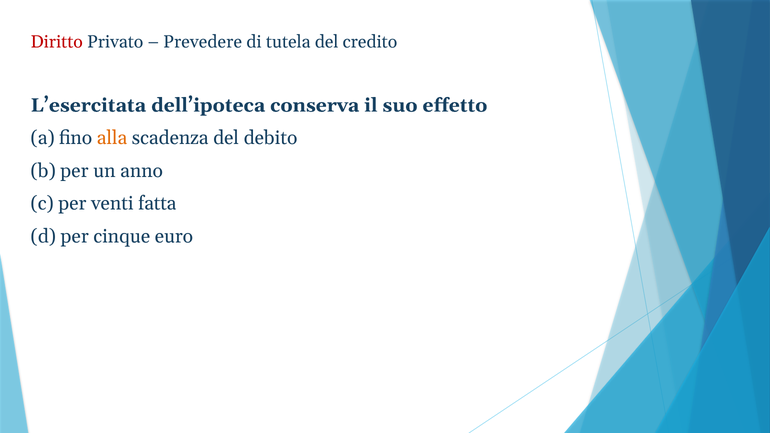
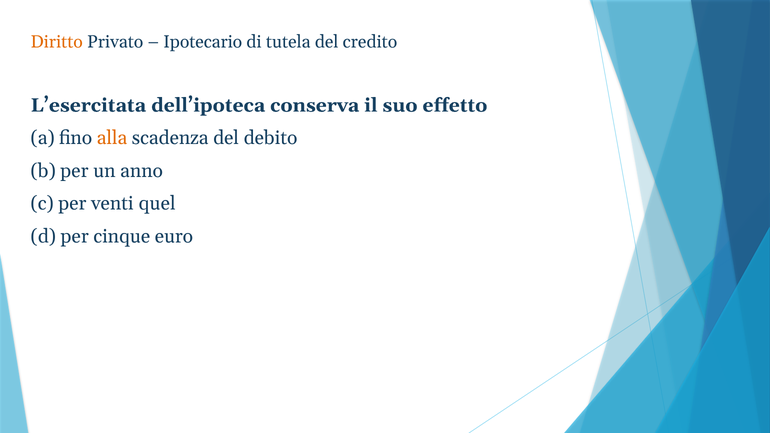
Diritto colour: red -> orange
Prevedere: Prevedere -> Ipotecario
fatta: fatta -> quel
